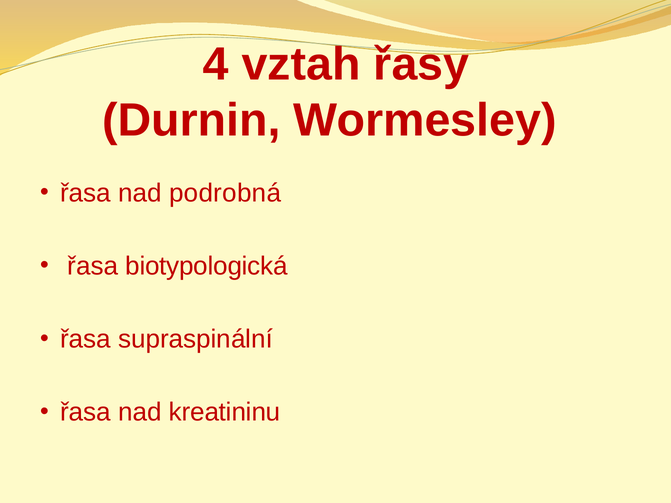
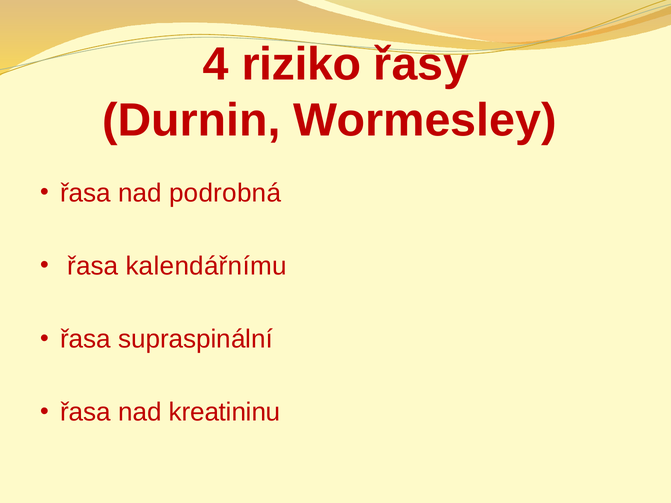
vztah: vztah -> riziko
biotypologická: biotypologická -> kalendářnímu
